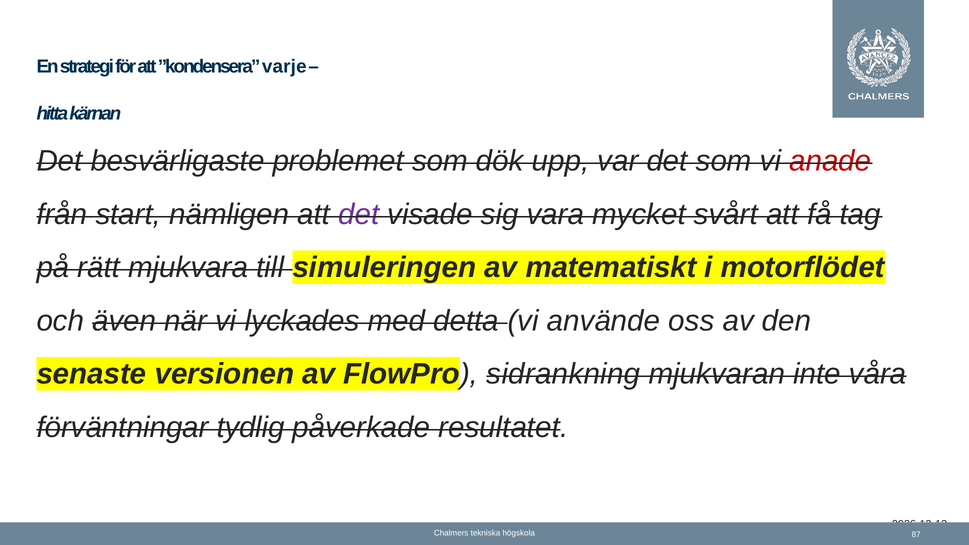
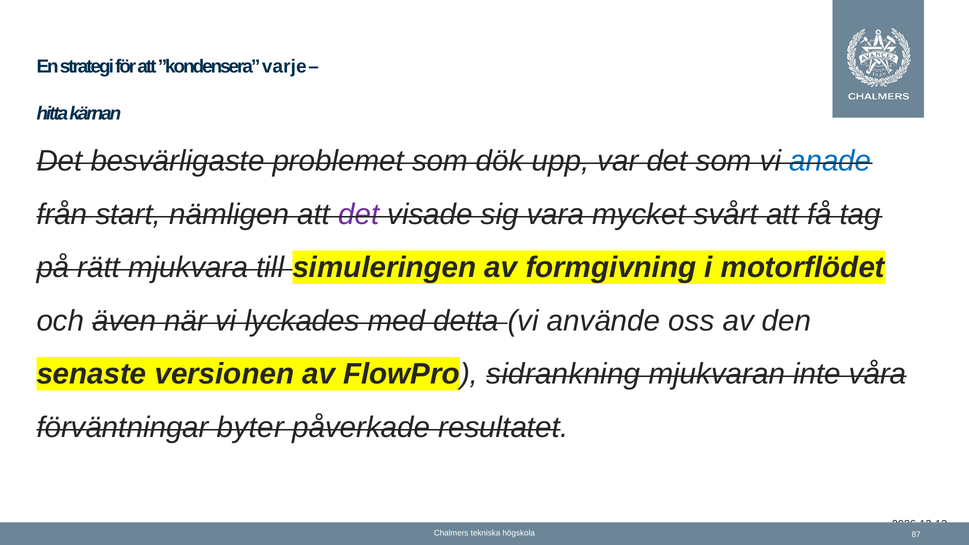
anade colour: red -> blue
matematiskt: matematiskt -> formgivning
tydlig: tydlig -> byter
